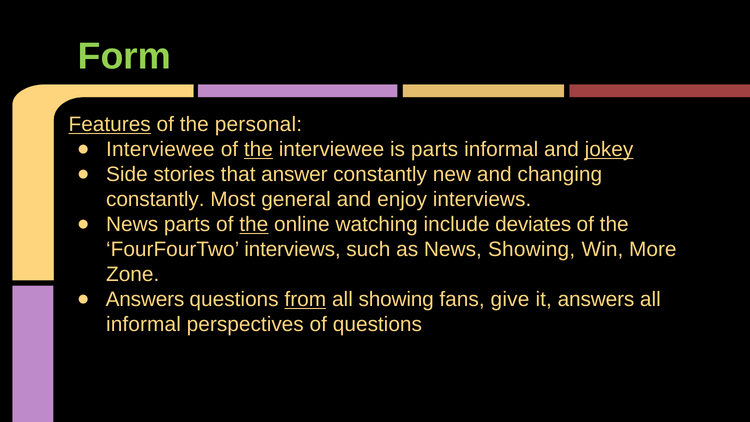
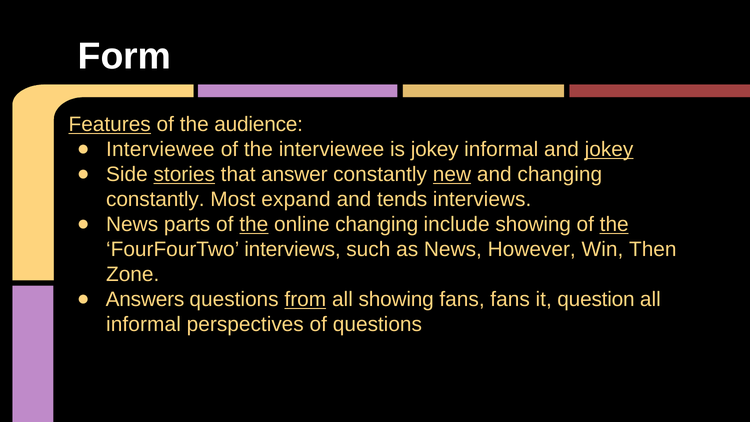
Form colour: light green -> white
personal: personal -> audience
the at (258, 149) underline: present -> none
is parts: parts -> jokey
stories underline: none -> present
new underline: none -> present
general: general -> expand
enjoy: enjoy -> tends
online watching: watching -> changing
include deviates: deviates -> showing
the at (614, 224) underline: none -> present
News Showing: Showing -> However
More: More -> Then
fans give: give -> fans
it answers: answers -> question
